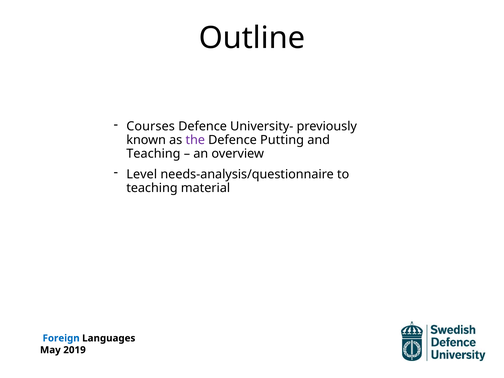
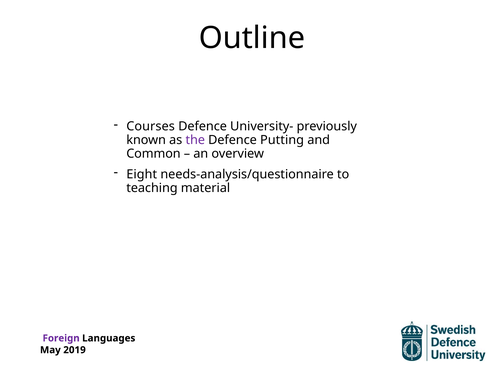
Teaching at (153, 154): Teaching -> Common
Level: Level -> Eight
Foreign colour: blue -> purple
